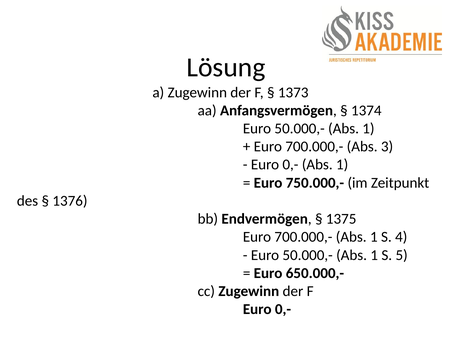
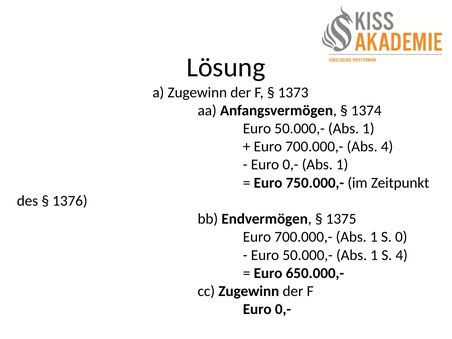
Abs 3: 3 -> 4
4: 4 -> 0
S 5: 5 -> 4
